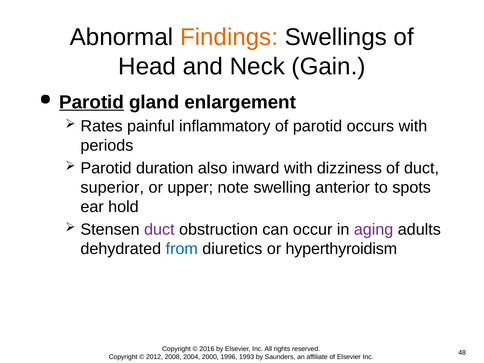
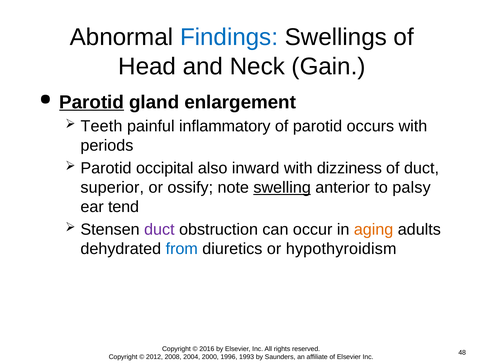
Findings colour: orange -> blue
Rates: Rates -> Teeth
duration: duration -> occipital
upper: upper -> ossify
swelling underline: none -> present
spots: spots -> palsy
hold: hold -> tend
aging colour: purple -> orange
hyperthyroidism: hyperthyroidism -> hypothyroidism
